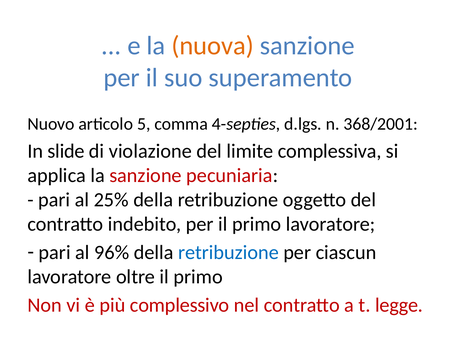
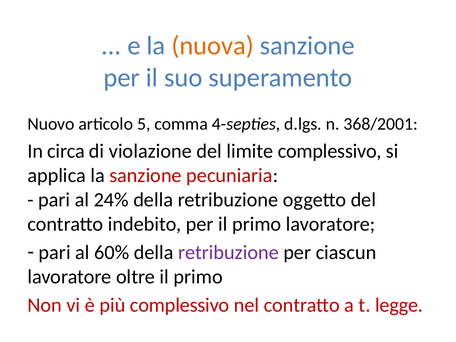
slide: slide -> circa
limite complessiva: complessiva -> complessivo
25%: 25% -> 24%
96%: 96% -> 60%
retribuzione at (228, 252) colour: blue -> purple
